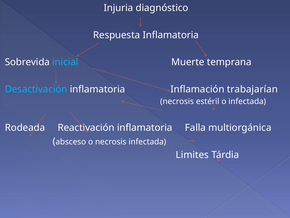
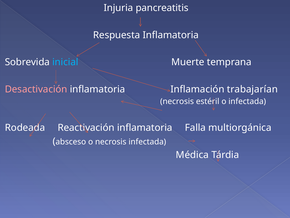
diagnóstico: diagnóstico -> pancreatitis
Desactivación colour: light blue -> pink
Limites: Limites -> Médica
